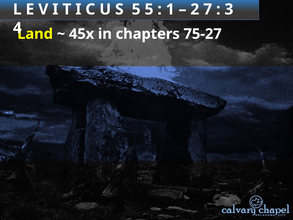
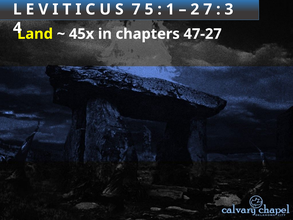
S 5: 5 -> 7
75-27: 75-27 -> 47-27
